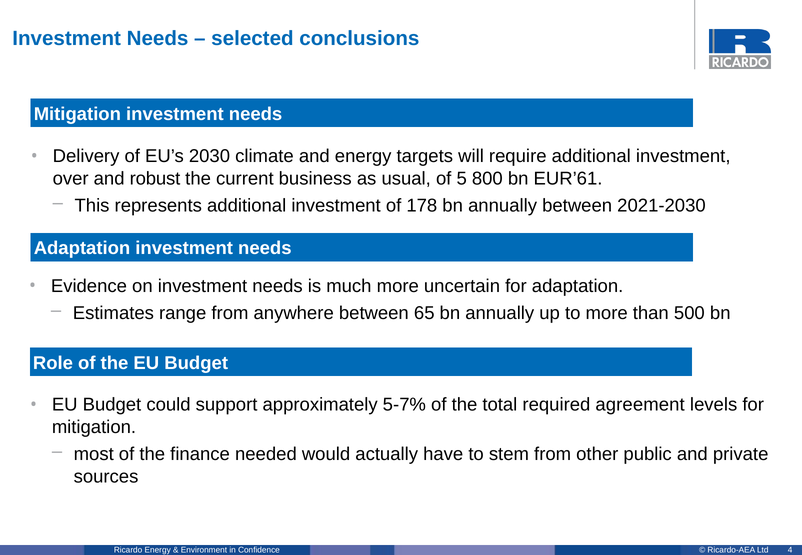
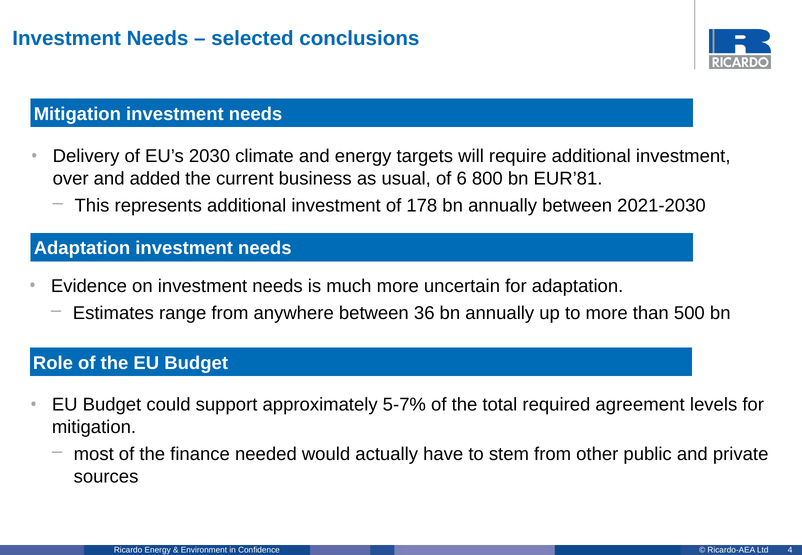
robust: robust -> added
5: 5 -> 6
EUR’61: EUR’61 -> EUR’81
65: 65 -> 36
